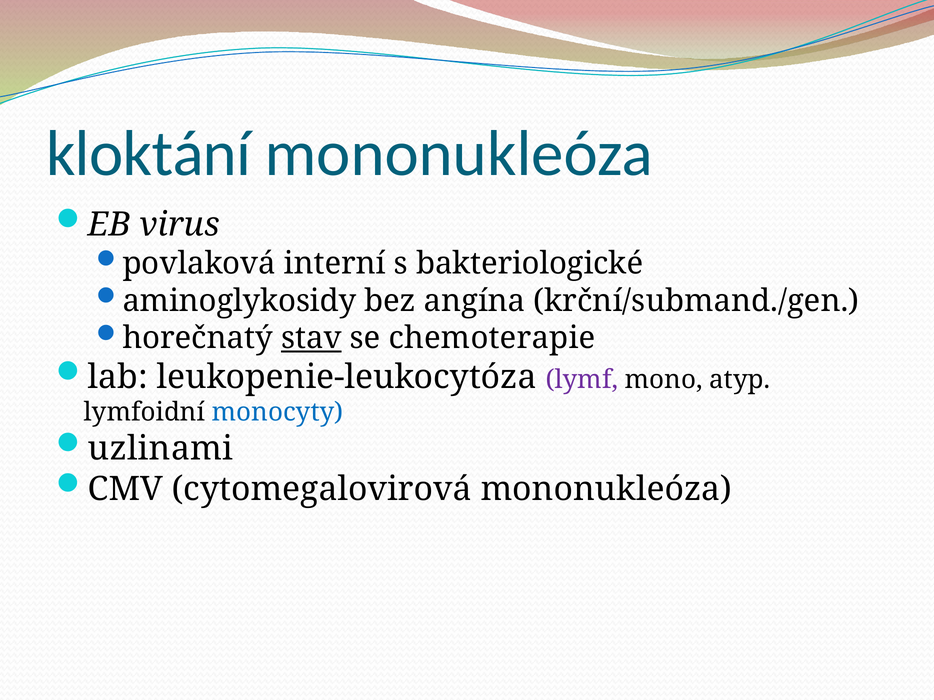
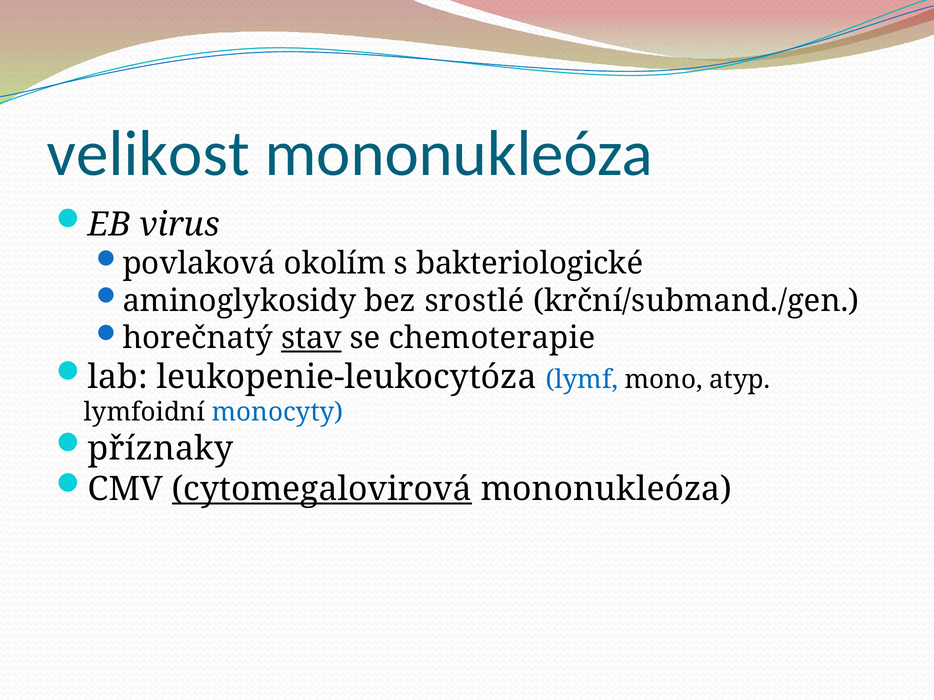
kloktání: kloktání -> velikost
interní: interní -> okolím
angína: angína -> srostlé
lymf colour: purple -> blue
uzlinami: uzlinami -> příznaky
cytomegalovirová underline: none -> present
